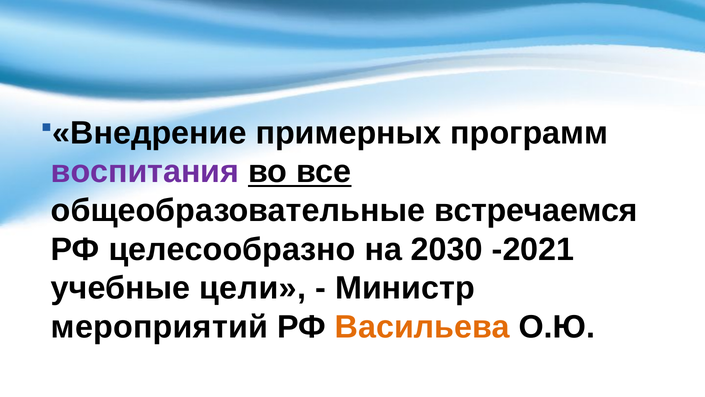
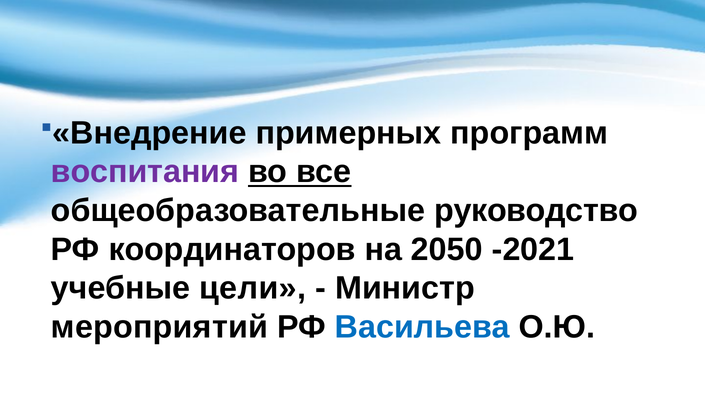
встречаемся: встречаемся -> руководство
целесообразно: целесообразно -> координаторов
2030: 2030 -> 2050
Васильева colour: orange -> blue
